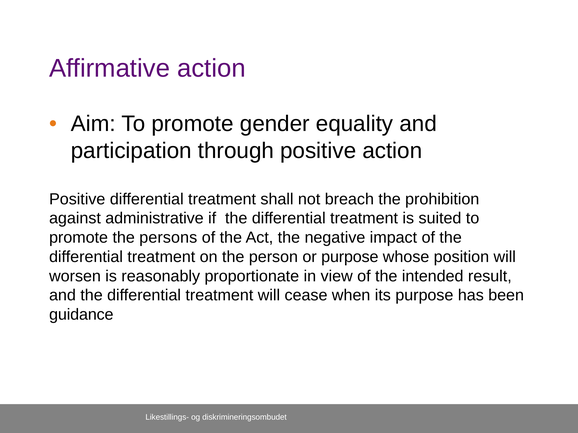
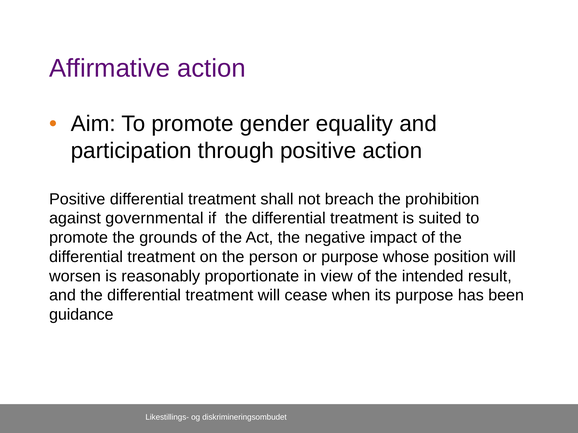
administrative: administrative -> governmental
persons: persons -> grounds
